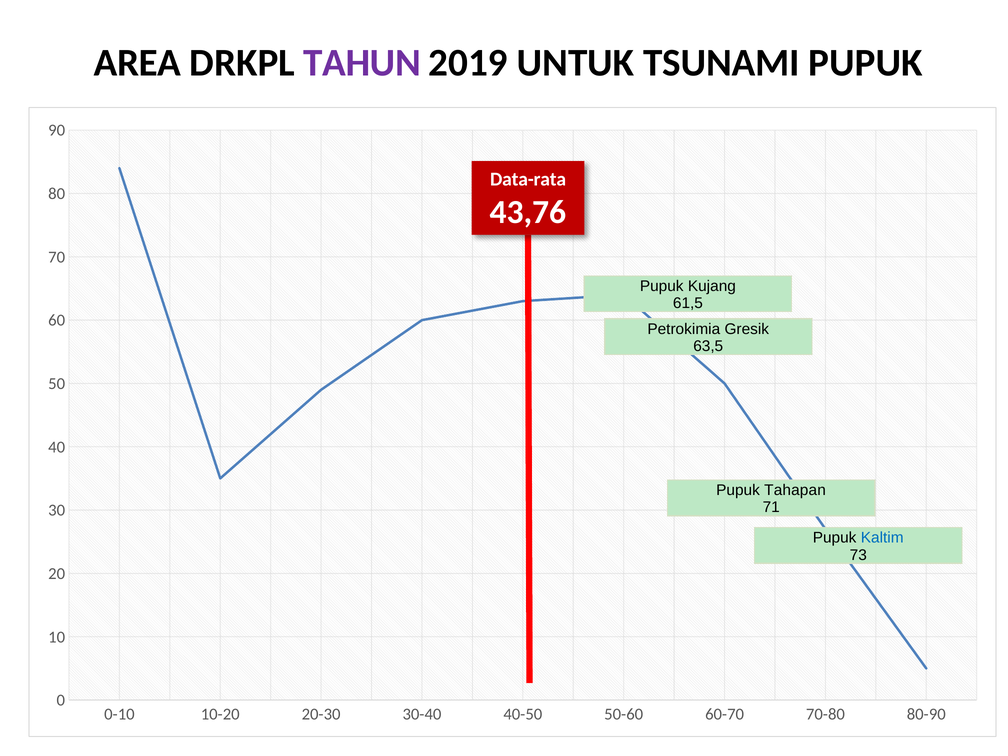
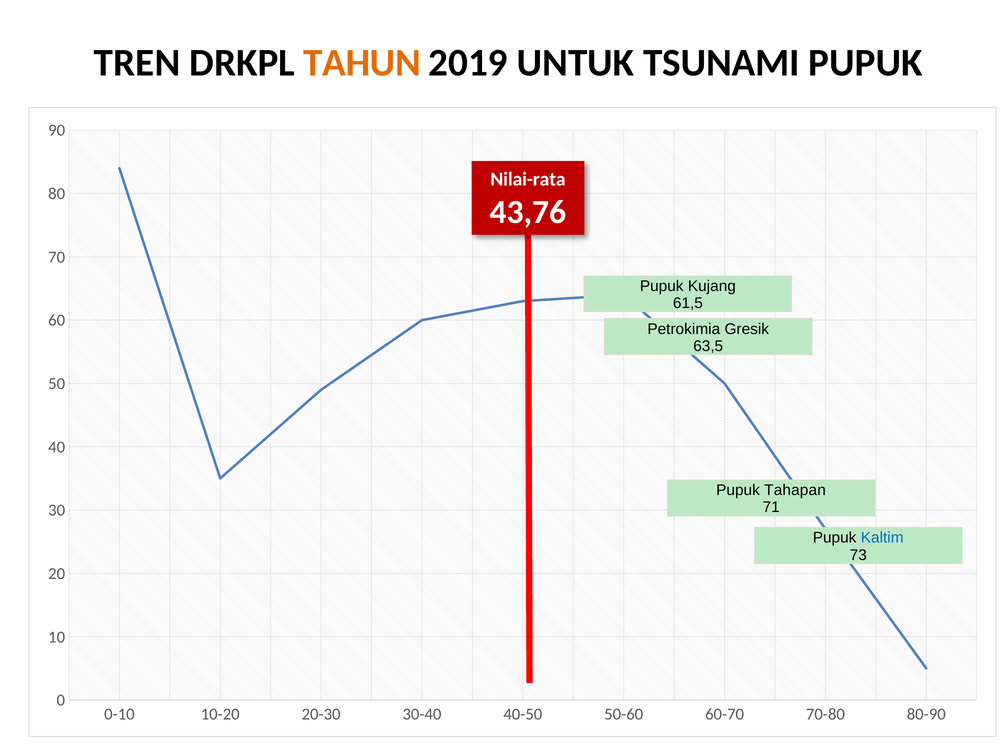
AREA: AREA -> TREN
TAHUN colour: purple -> orange
Data-rata: Data-rata -> Nilai-rata
